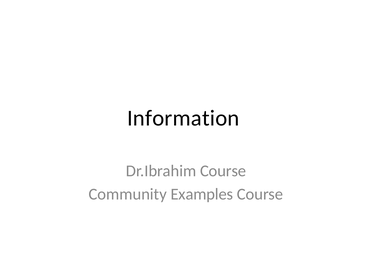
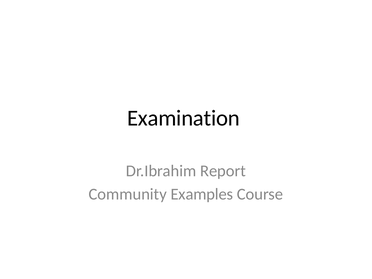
Information: Information -> Examination
Dr.Ibrahim Course: Course -> Report
